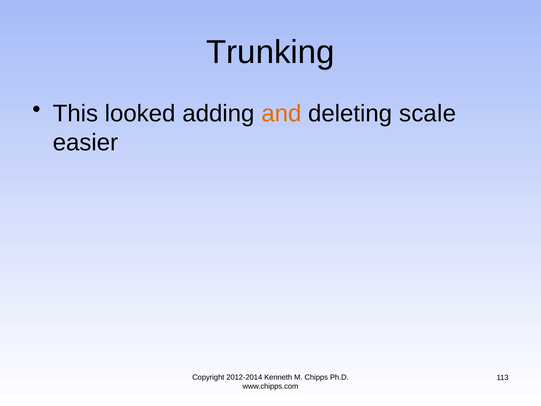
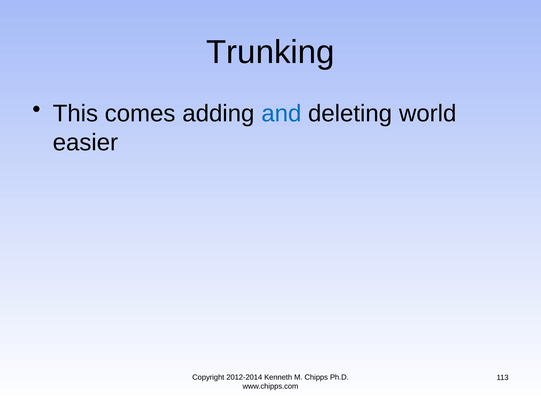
looked: looked -> comes
and colour: orange -> blue
scale: scale -> world
